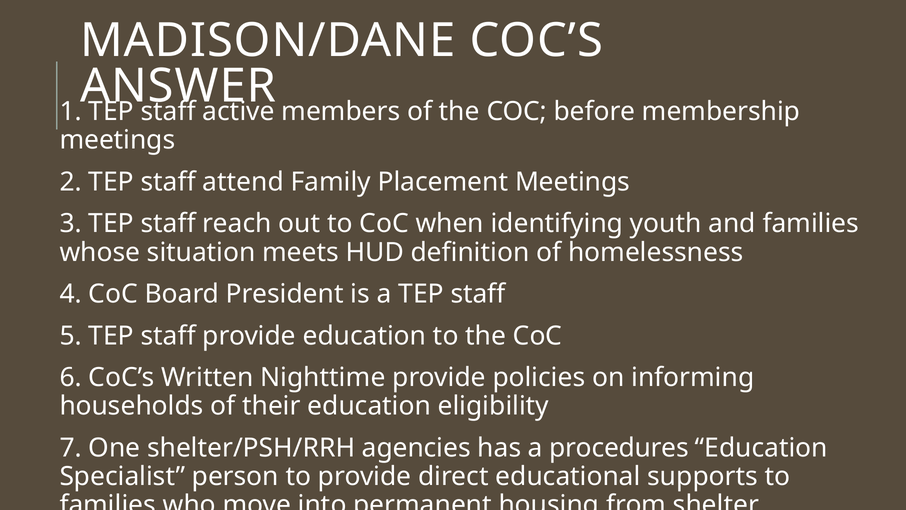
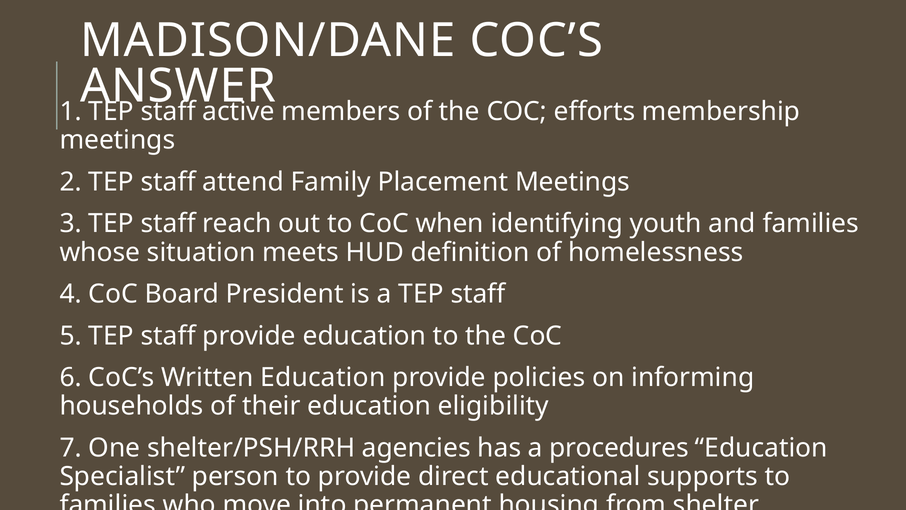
before: before -> efforts
Written Nighttime: Nighttime -> Education
